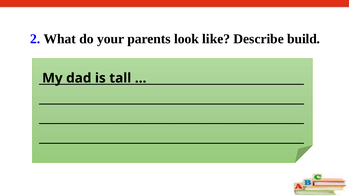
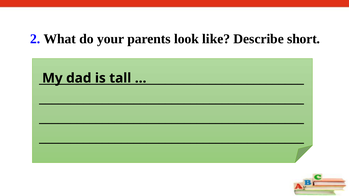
build: build -> short
